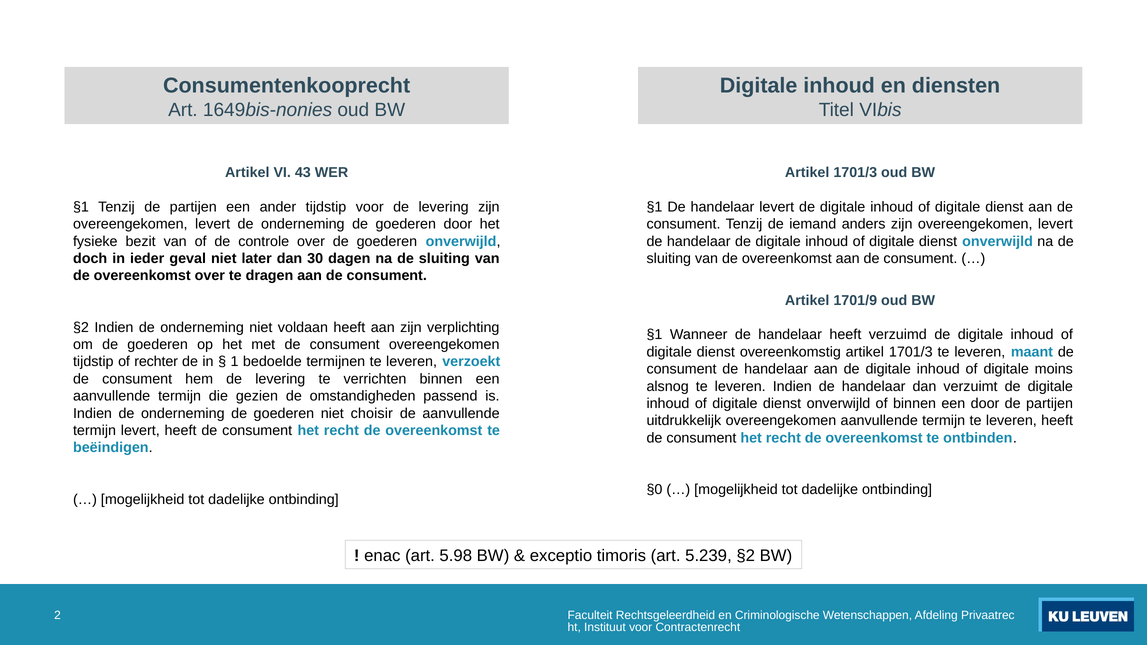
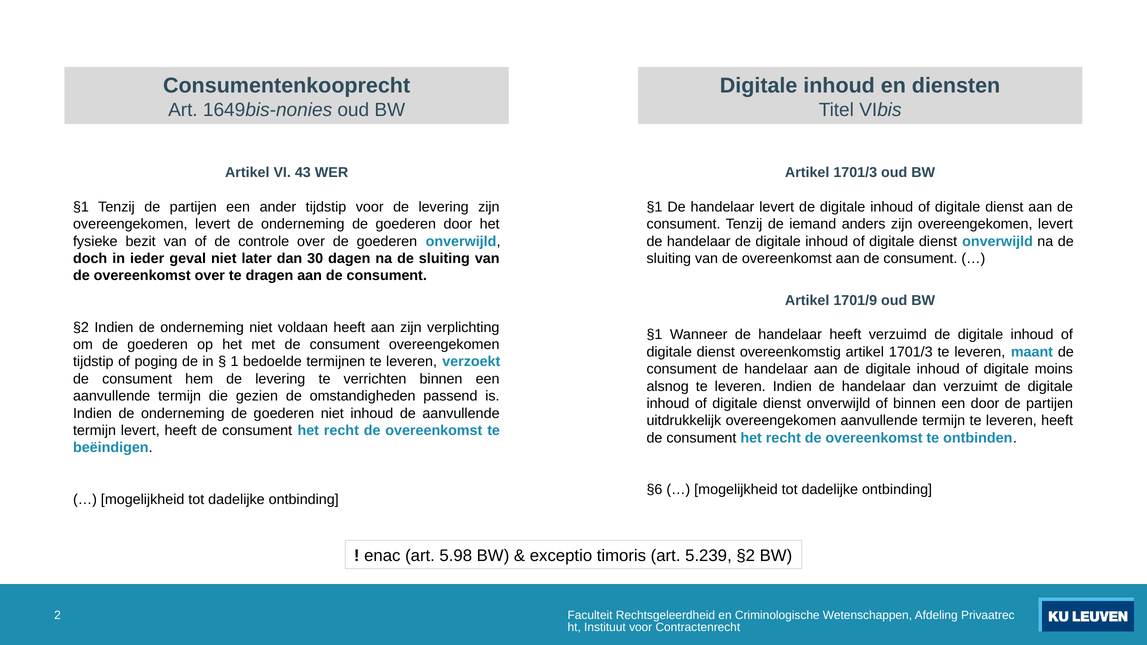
rechter: rechter -> poging
niet choisir: choisir -> inhoud
§0: §0 -> §6
